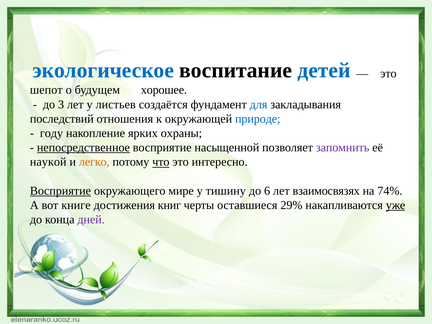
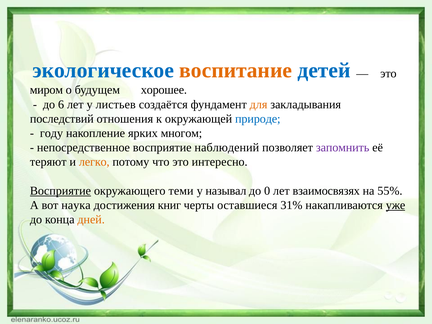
воспитание colour: black -> orange
шепот: шепот -> миром
3: 3 -> 6
для colour: blue -> orange
охраны: охраны -> многом
непосредственное underline: present -> none
насыщенной: насыщенной -> наблюдений
наукой: наукой -> теряют
что underline: present -> none
мире: мире -> теми
тишину: тишину -> называл
6: 6 -> 0
74%: 74% -> 55%
книге: книге -> наука
29%: 29% -> 31%
дней colour: purple -> orange
